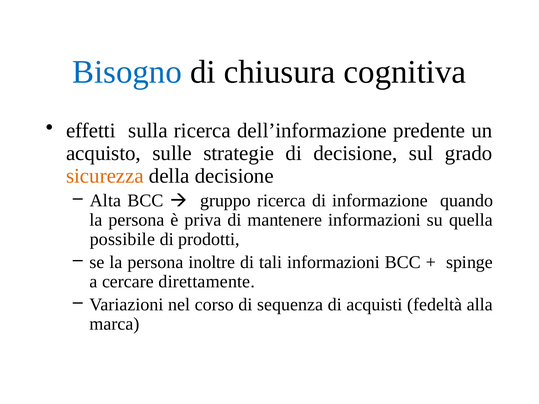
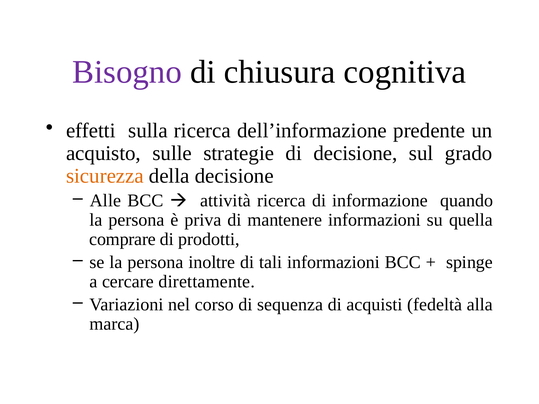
Bisogno colour: blue -> purple
Alta: Alta -> Alle
gruppo: gruppo -> attività
possibile: possibile -> comprare
